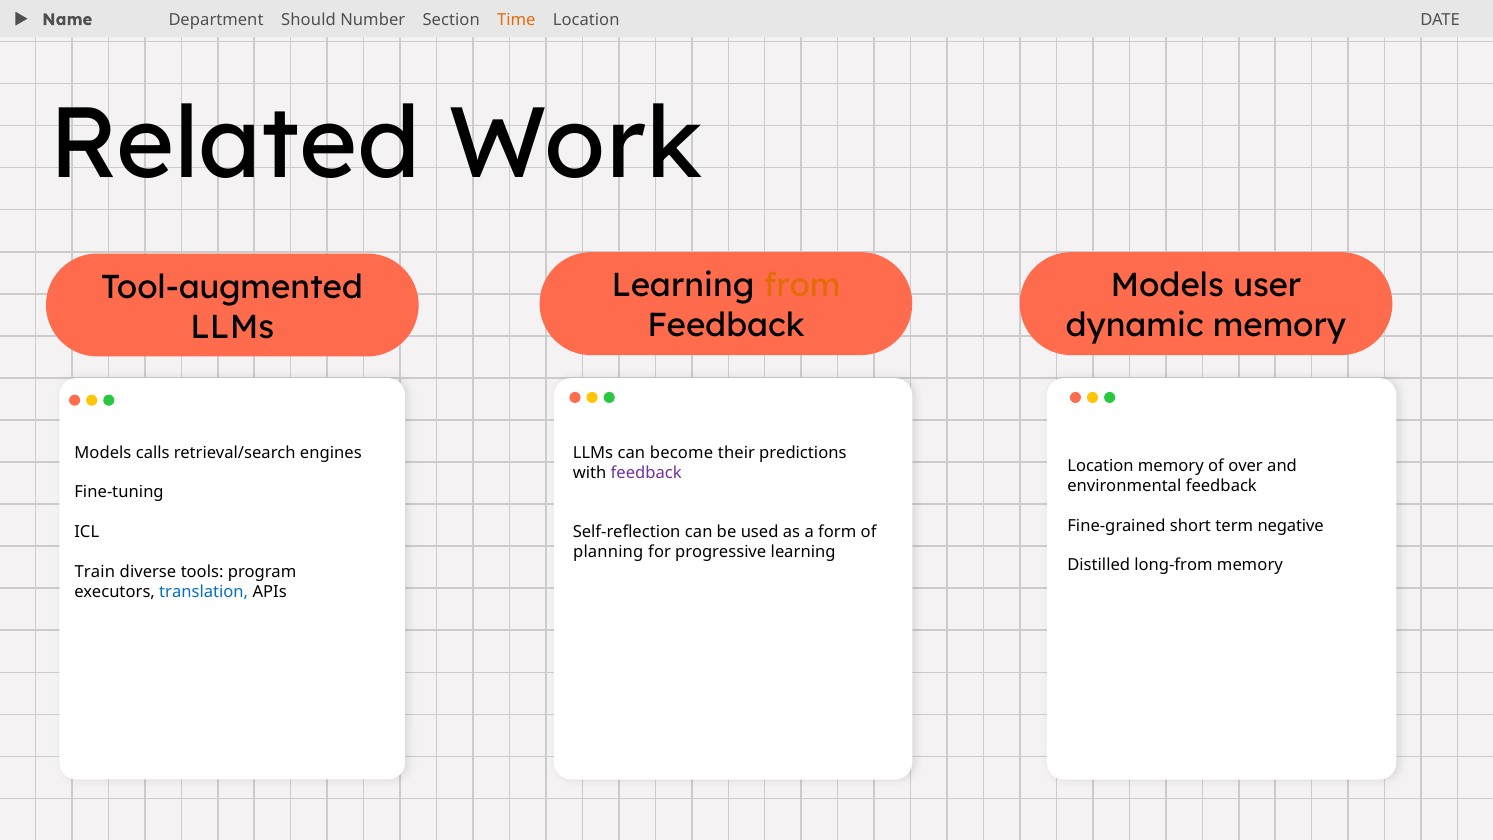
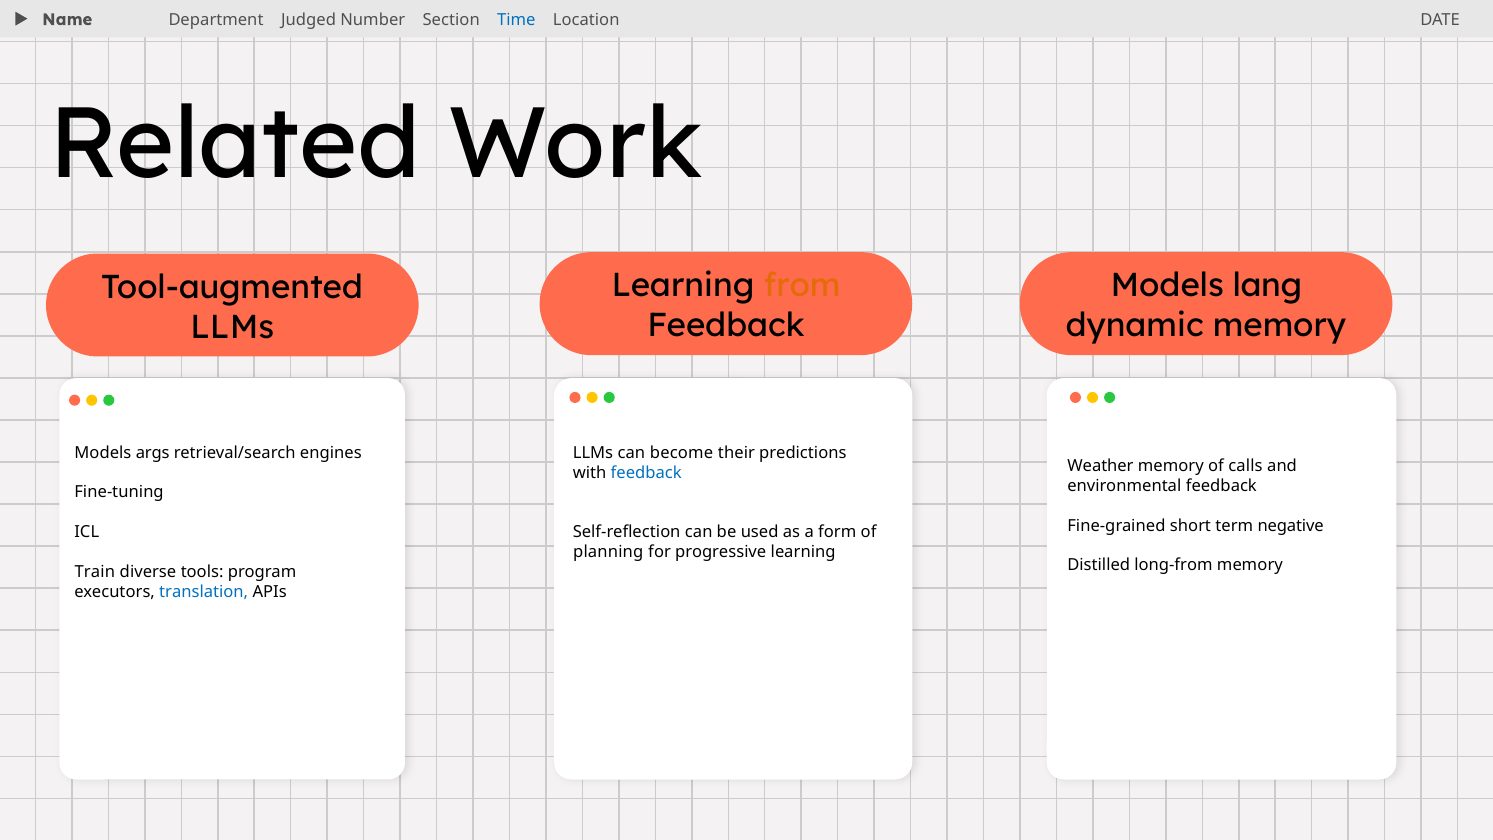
Should: Should -> Judged
Time colour: orange -> blue
user: user -> lang
calls: calls -> args
Location at (1100, 466): Location -> Weather
over: over -> calls
feedback at (646, 473) colour: purple -> blue
